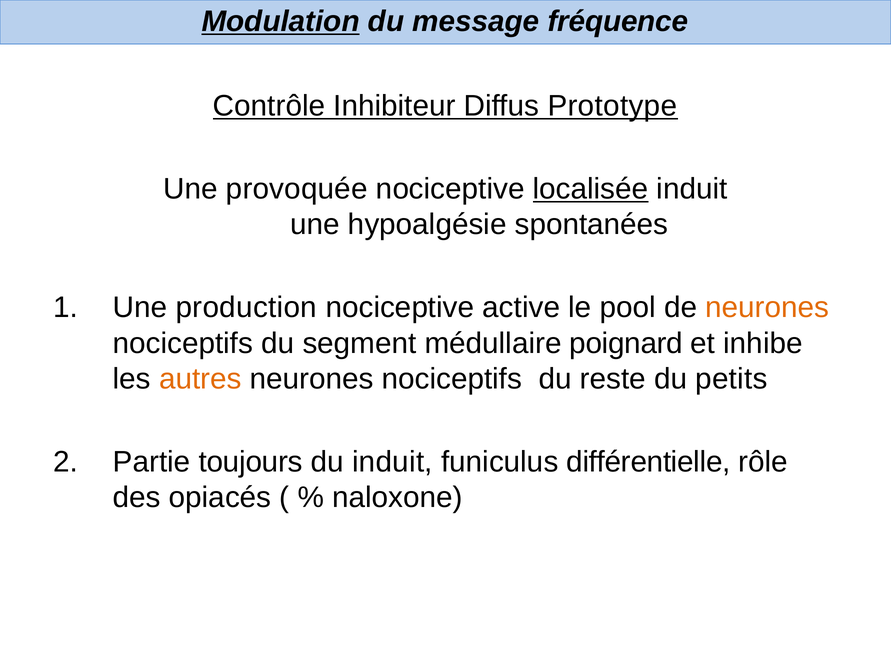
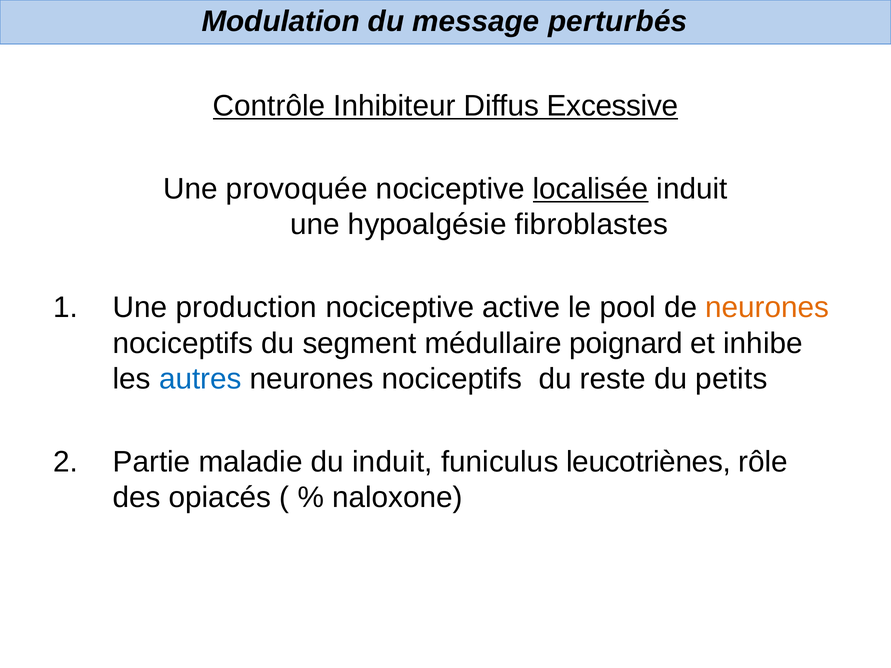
Modulation underline: present -> none
fréquence: fréquence -> perturbés
Prototype: Prototype -> Excessive
spontanées: spontanées -> fibroblastes
autres colour: orange -> blue
toujours: toujours -> maladie
différentielle: différentielle -> leucotriènes
